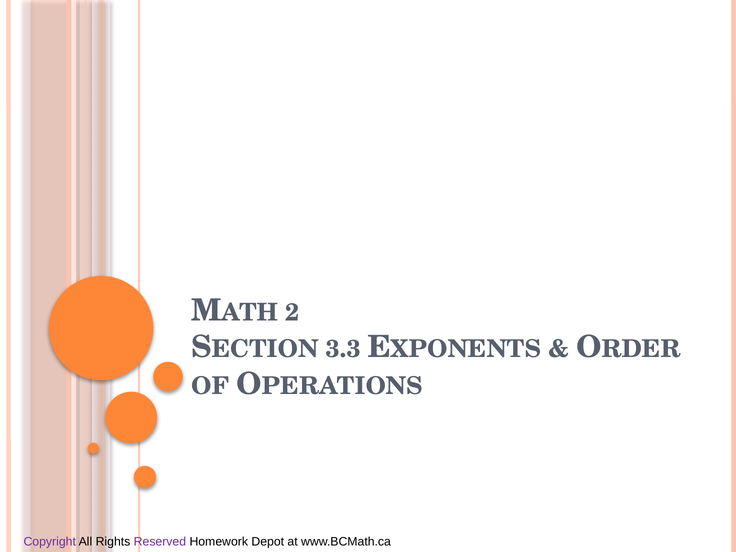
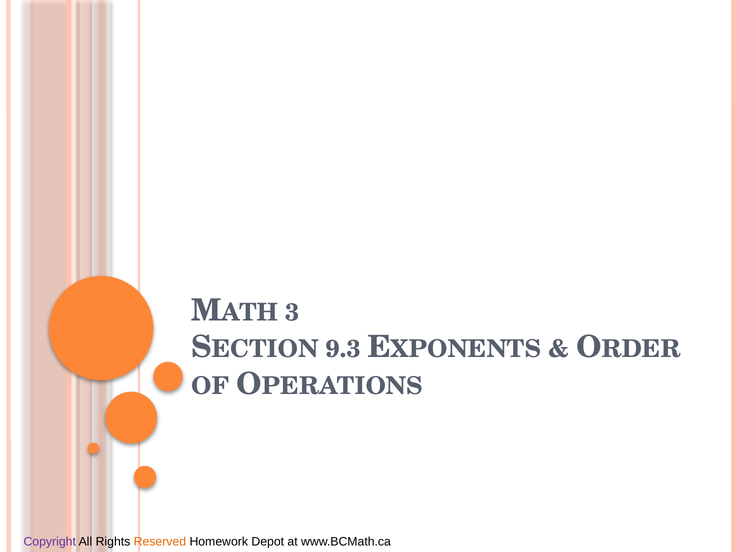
2: 2 -> 3
3.3: 3.3 -> 9.3
Reserved colour: purple -> orange
